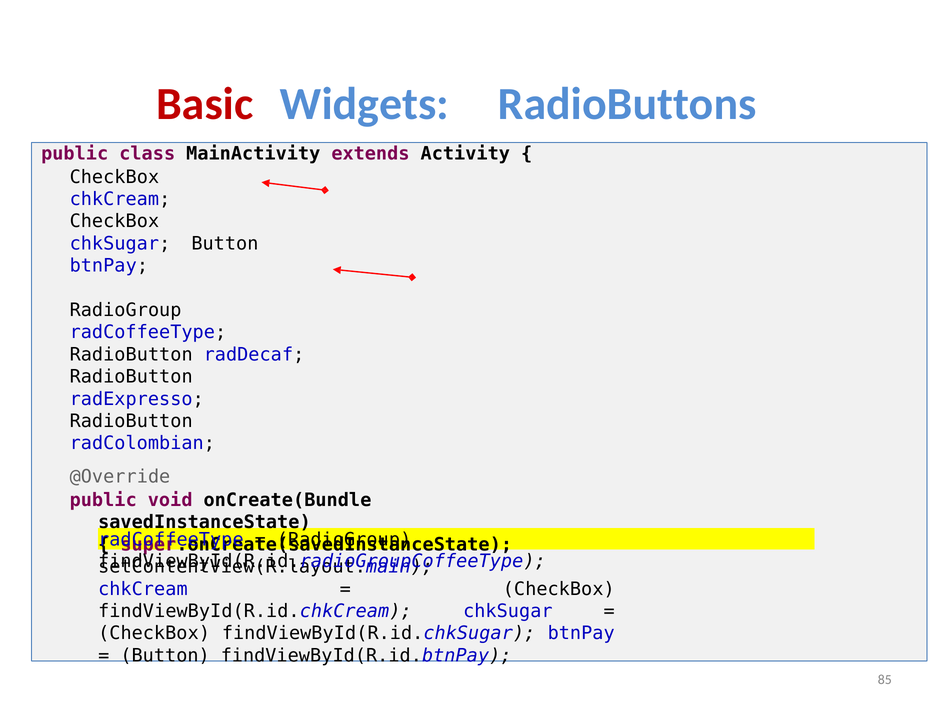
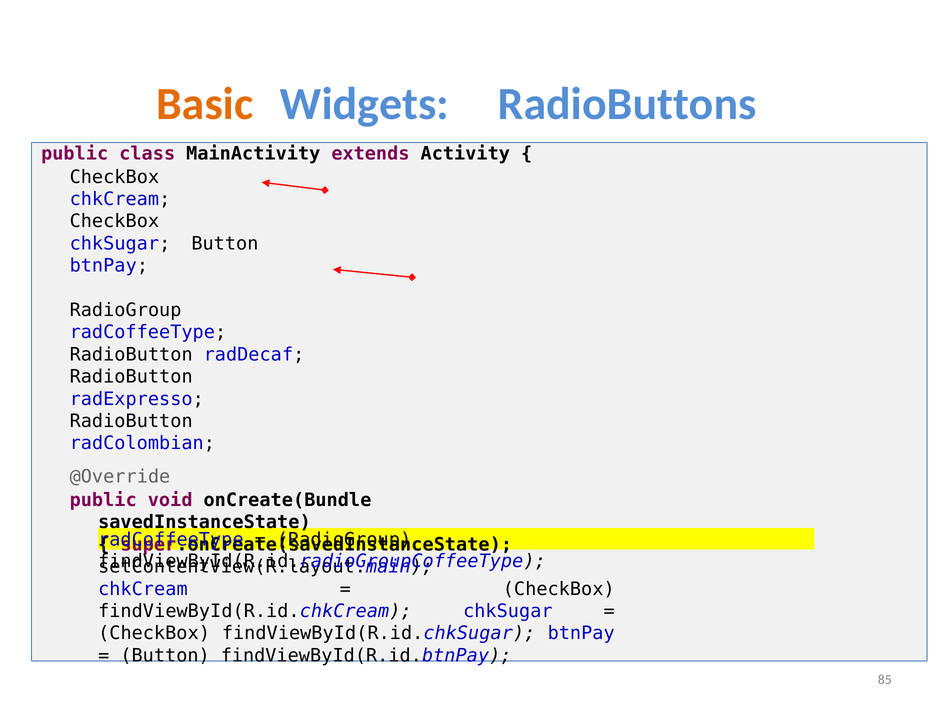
Basic colour: red -> orange
